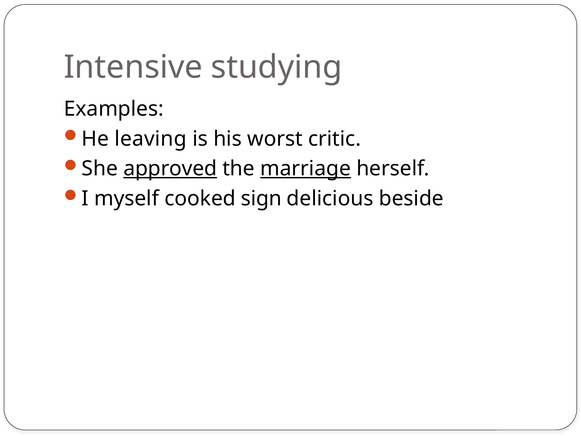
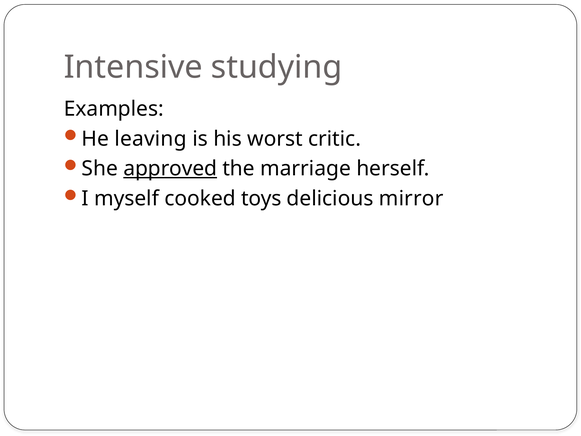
marriage underline: present -> none
sign: sign -> toys
beside: beside -> mirror
